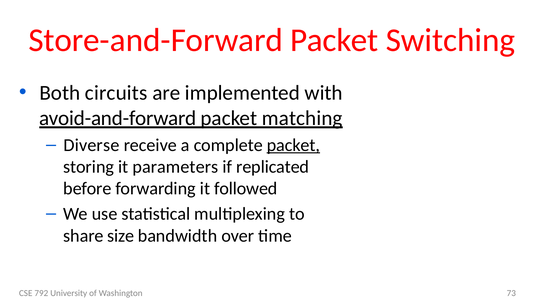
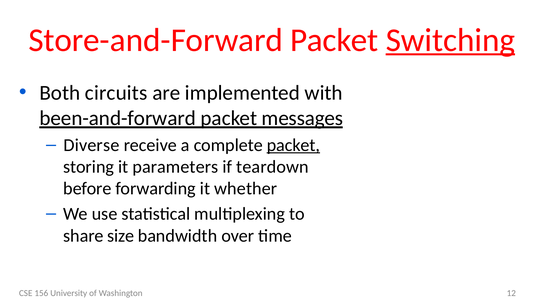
Switching underline: none -> present
avoid-and-forward: avoid-and-forward -> been-and-forward
matching: matching -> messages
replicated: replicated -> teardown
followed: followed -> whether
792: 792 -> 156
73: 73 -> 12
